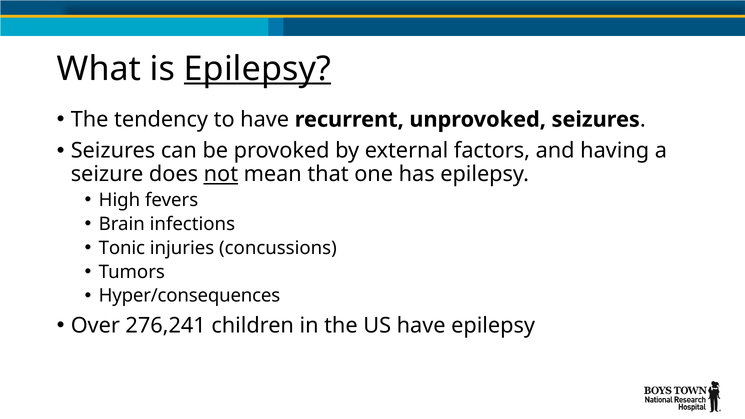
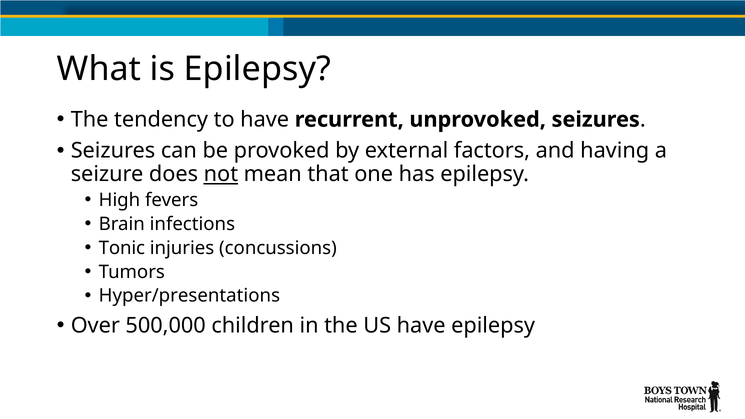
Epilepsy at (257, 69) underline: present -> none
Hyper/consequences: Hyper/consequences -> Hyper/presentations
276,241: 276,241 -> 500,000
